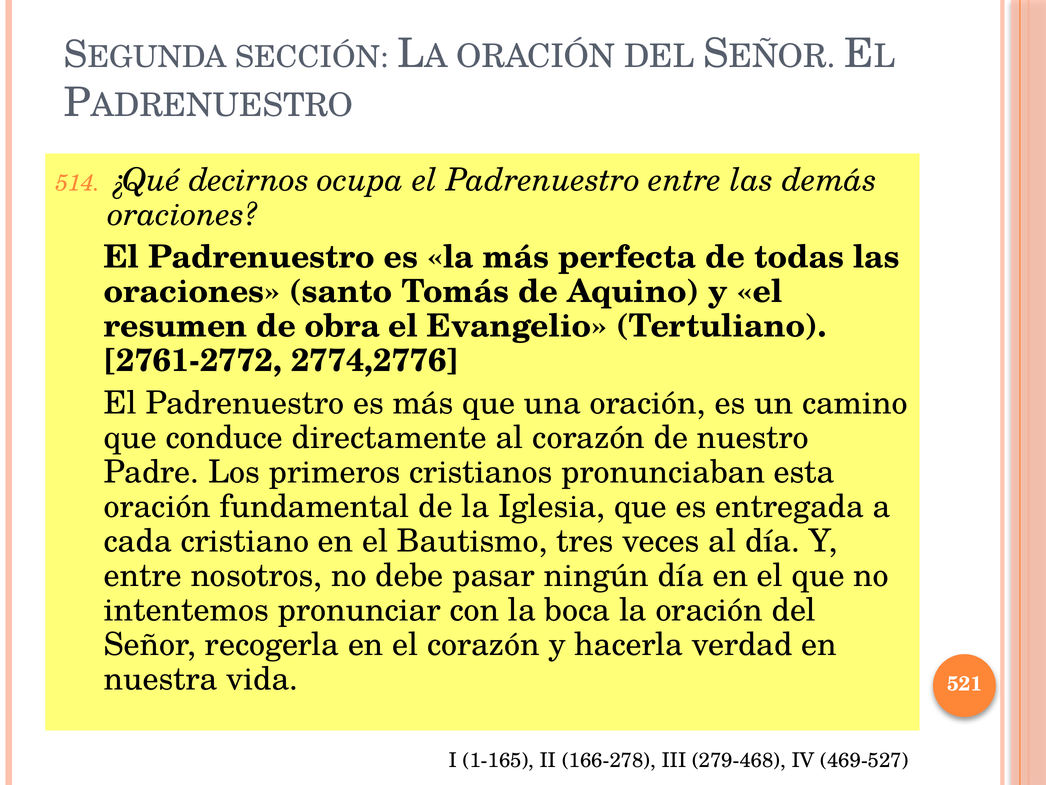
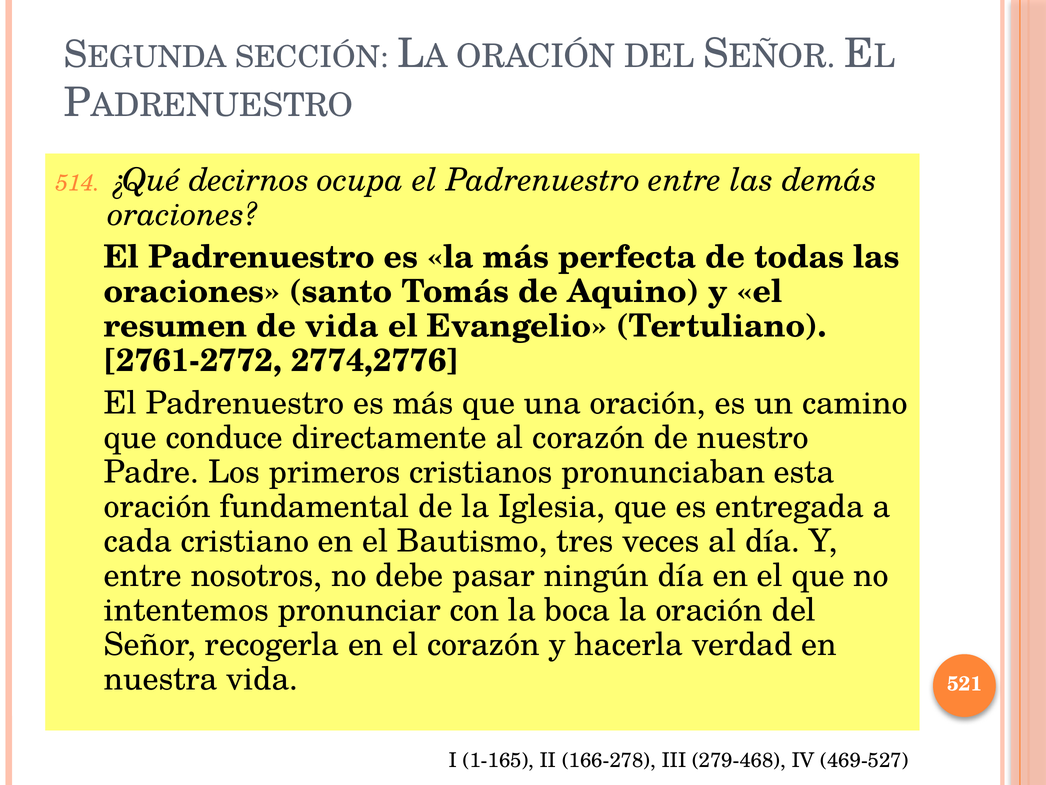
de obra: obra -> vida
